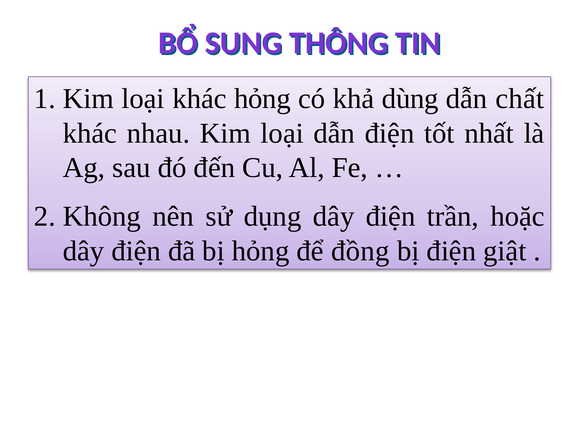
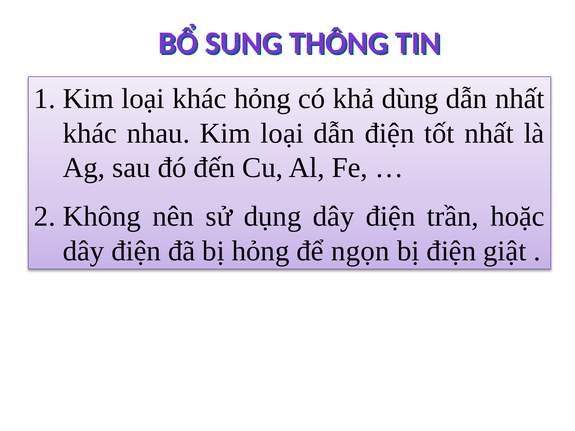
dẫn chất: chất -> nhất
đồng: đồng -> ngọn
